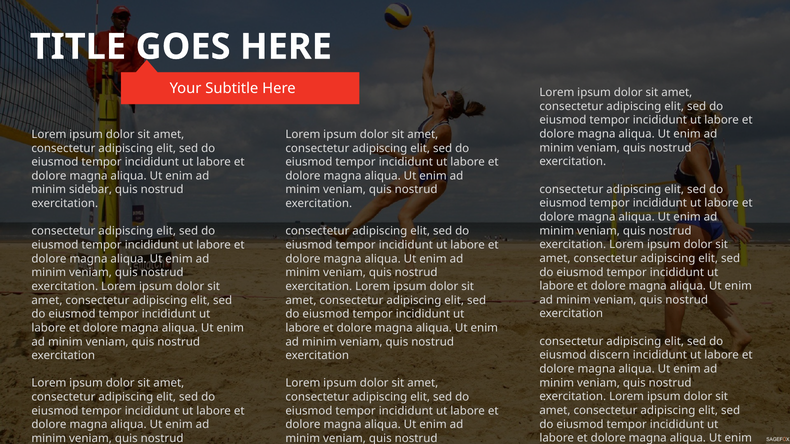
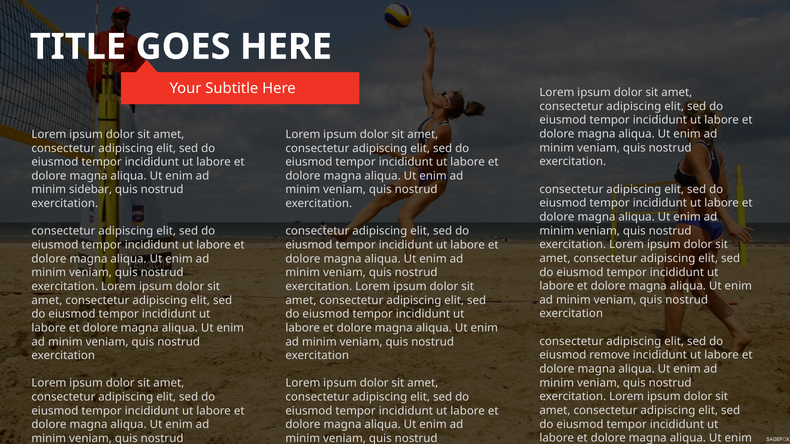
discern: discern -> remove
